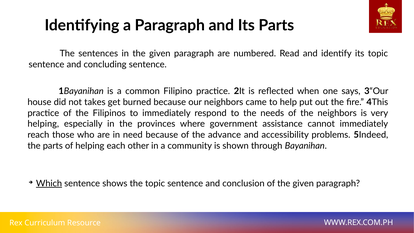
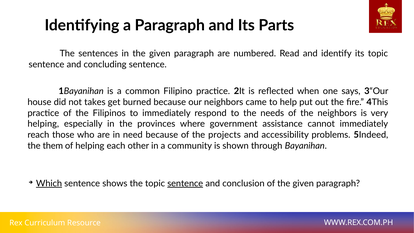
advance: advance -> projects
the parts: parts -> them
sentence at (185, 183) underline: none -> present
